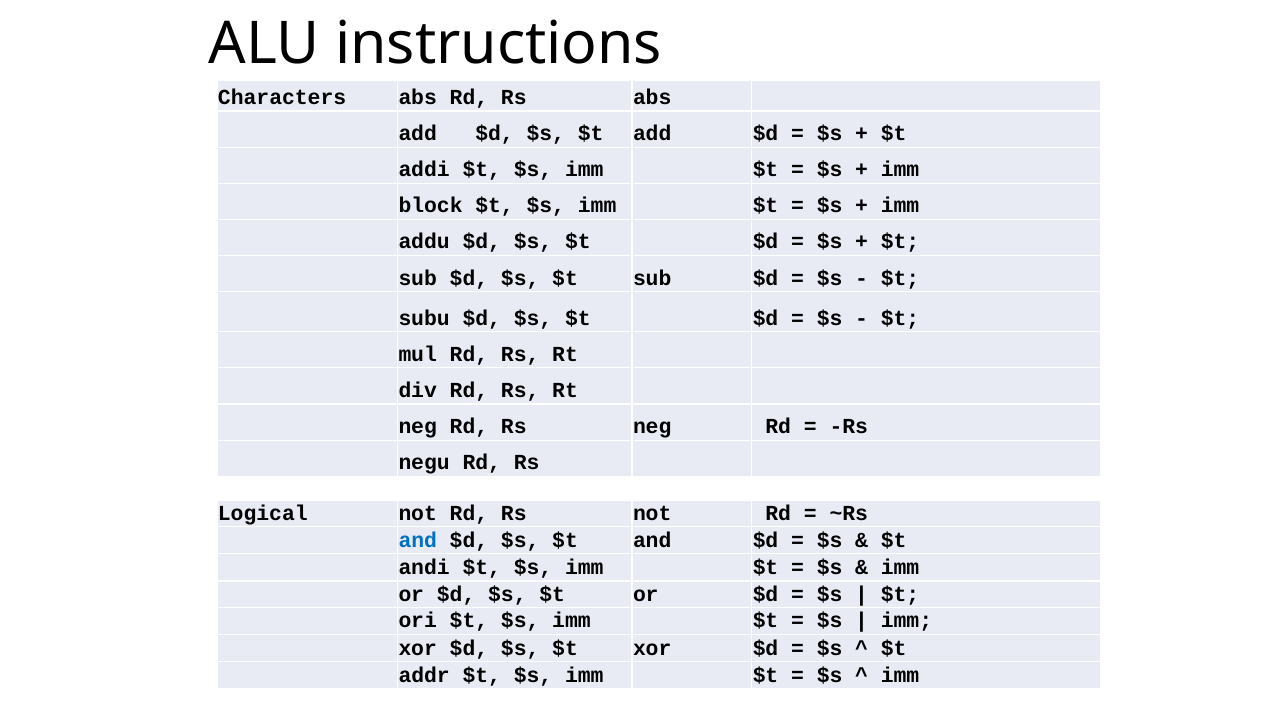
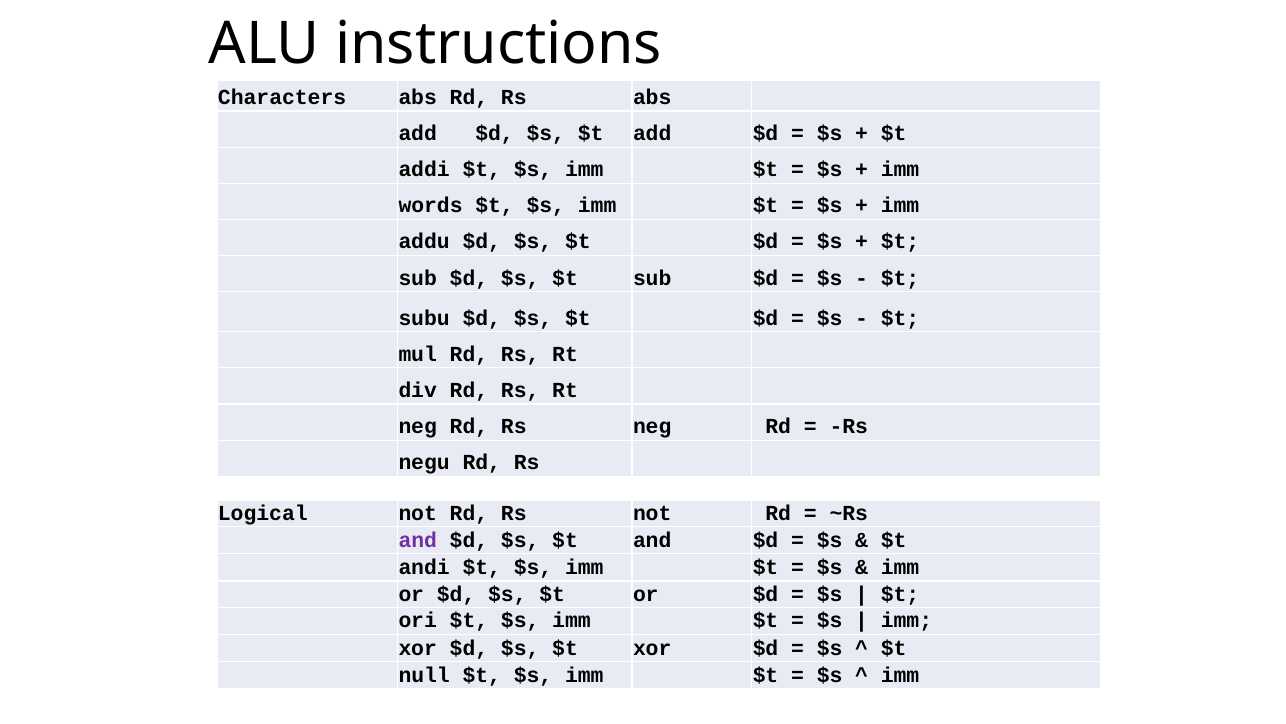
block: block -> words
and at (418, 540) colour: blue -> purple
addr: addr -> null
